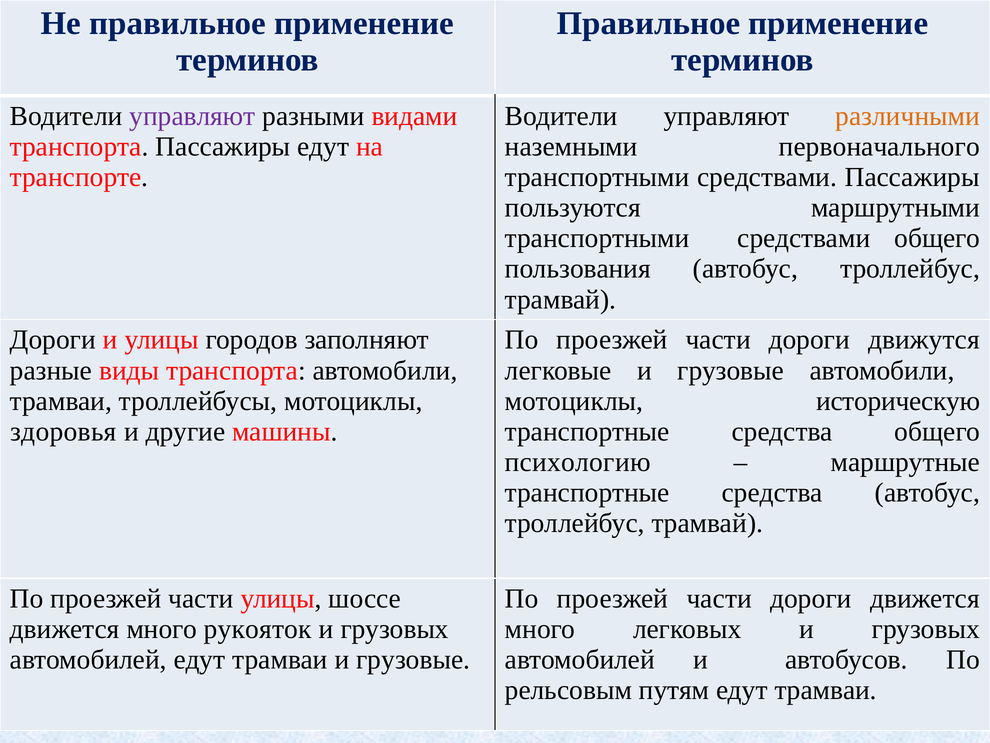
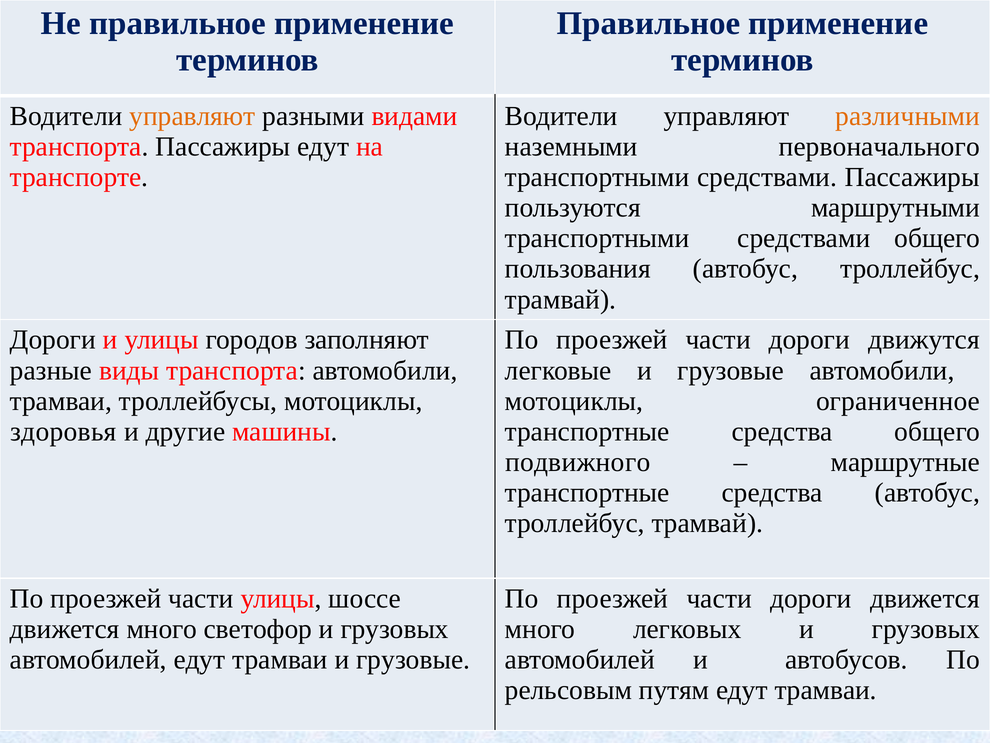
управляют at (192, 116) colour: purple -> orange
историческую: историческую -> ограниченное
психологию: психологию -> подвижного
рукояток: рукояток -> светофор
